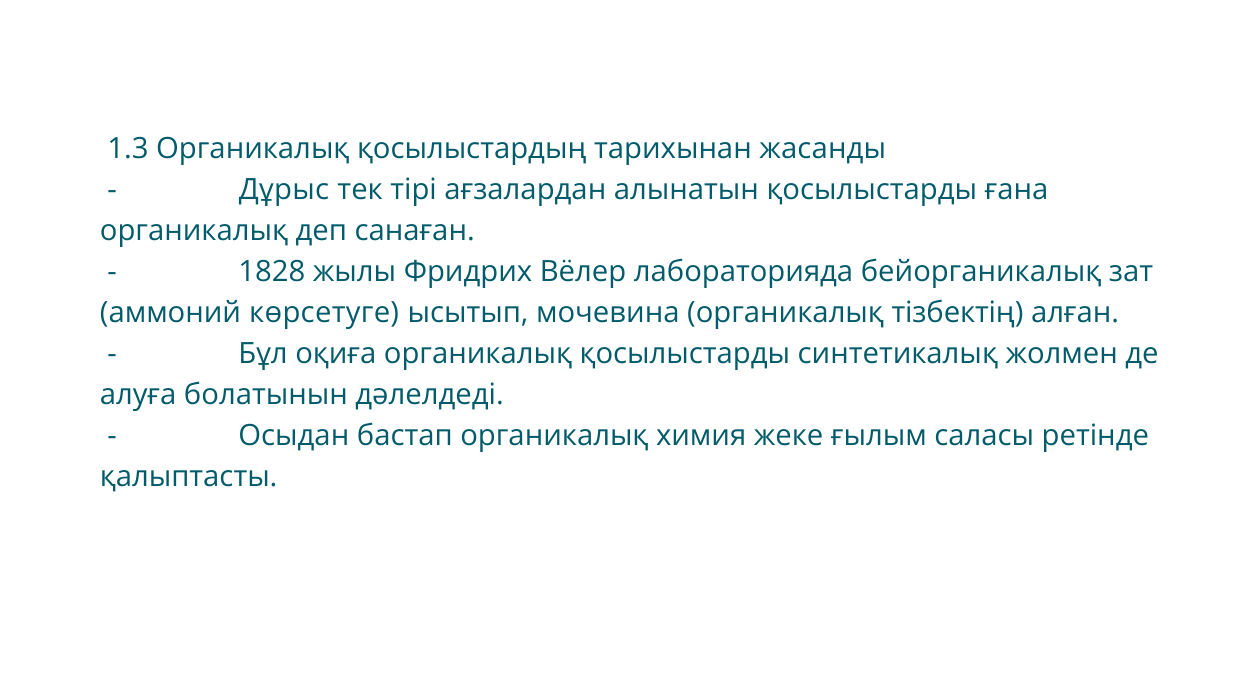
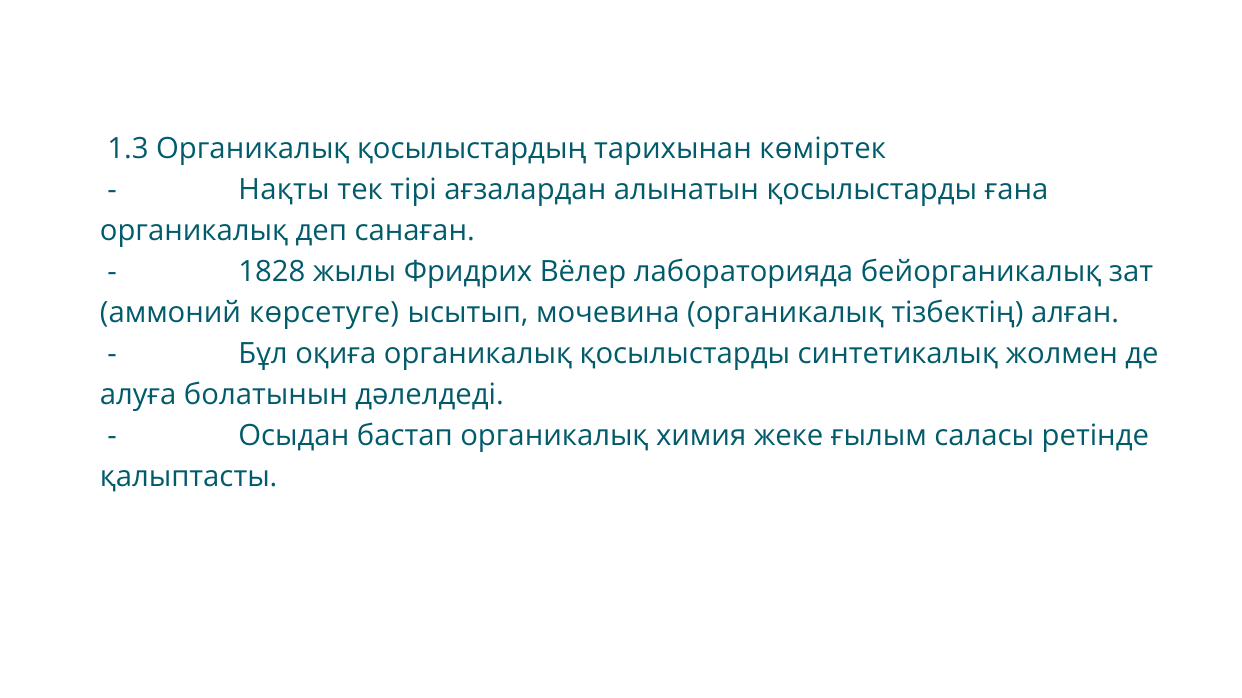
жасанды: жасанды -> көміртек
Дұрыс: Дұрыс -> Нақты
